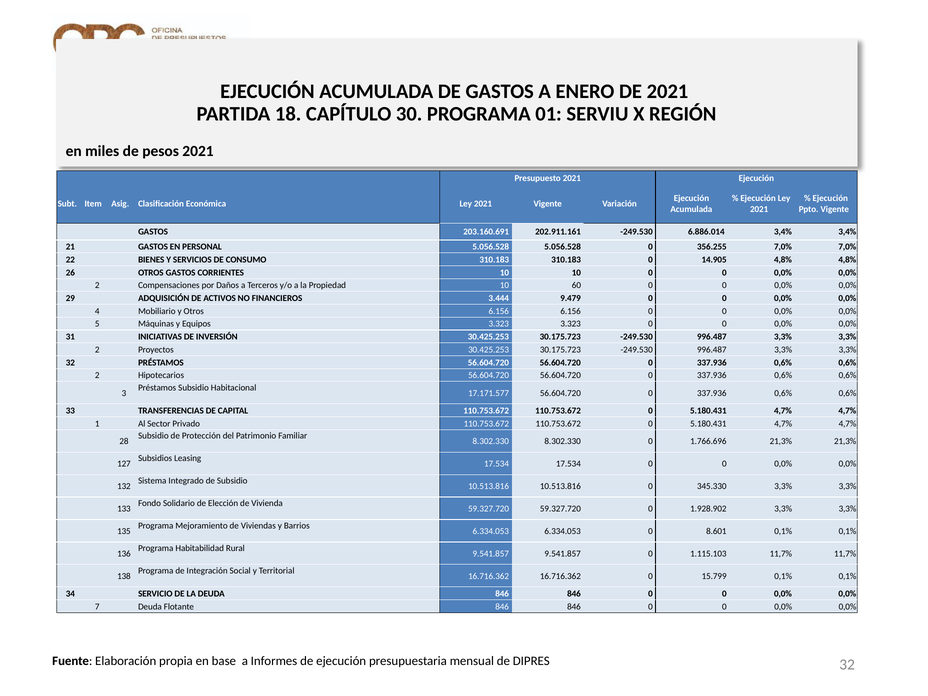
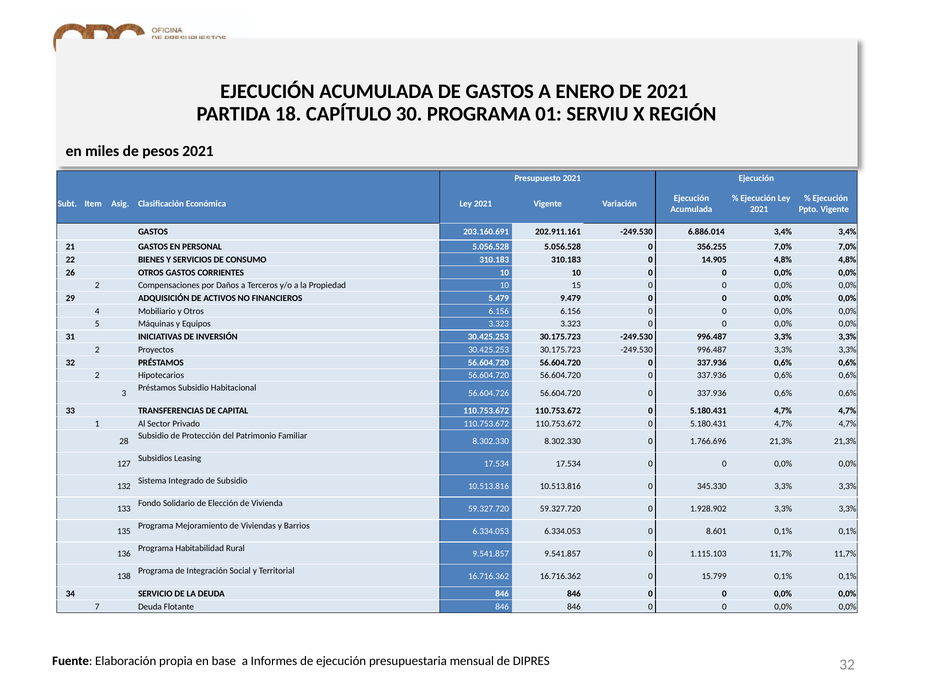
60: 60 -> 15
3.444: 3.444 -> 5.479
17.171.577: 17.171.577 -> 56.604.726
